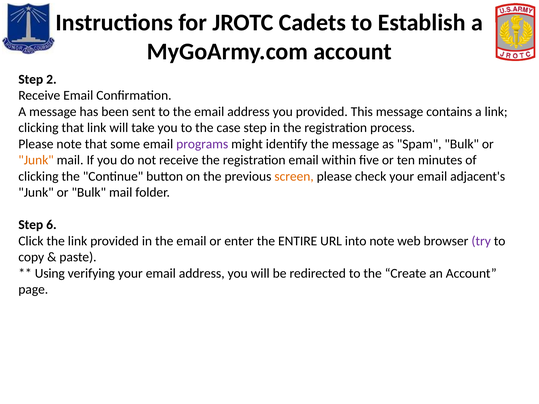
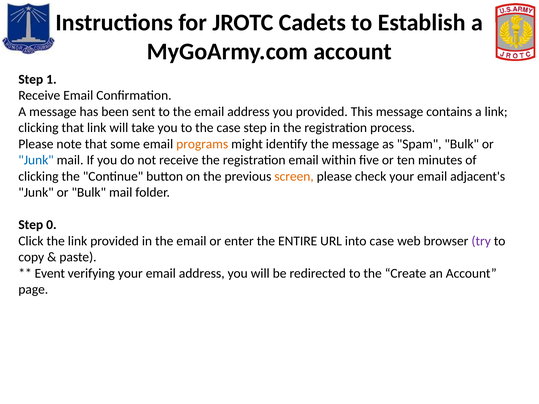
2: 2 -> 1
programs colour: purple -> orange
Junk at (36, 160) colour: orange -> blue
6: 6 -> 0
into note: note -> case
Using: Using -> Event
